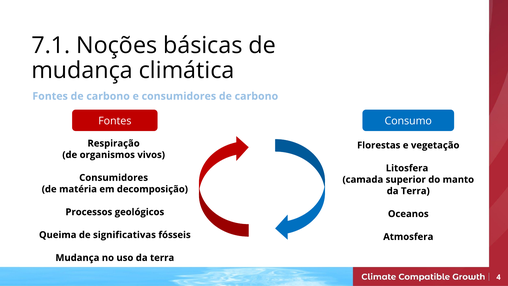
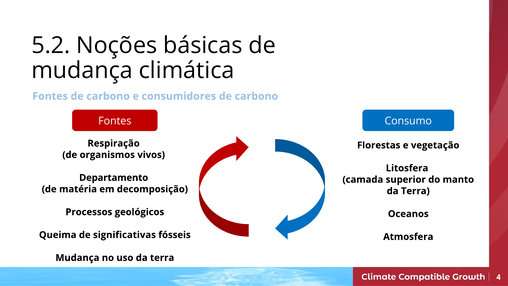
7.1: 7.1 -> 5.2
Consumidores at (114, 178): Consumidores -> Departamento
